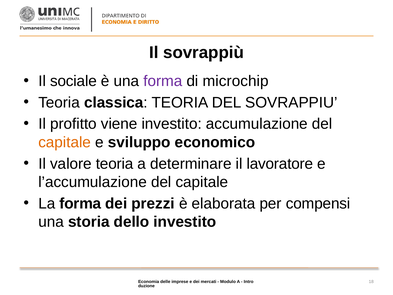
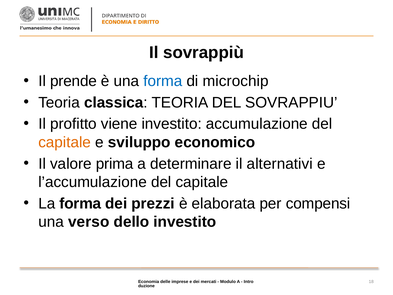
sociale: sociale -> prende
forma at (163, 81) colour: purple -> blue
valore teoria: teoria -> prima
lavoratore: lavoratore -> alternativi
storia: storia -> verso
